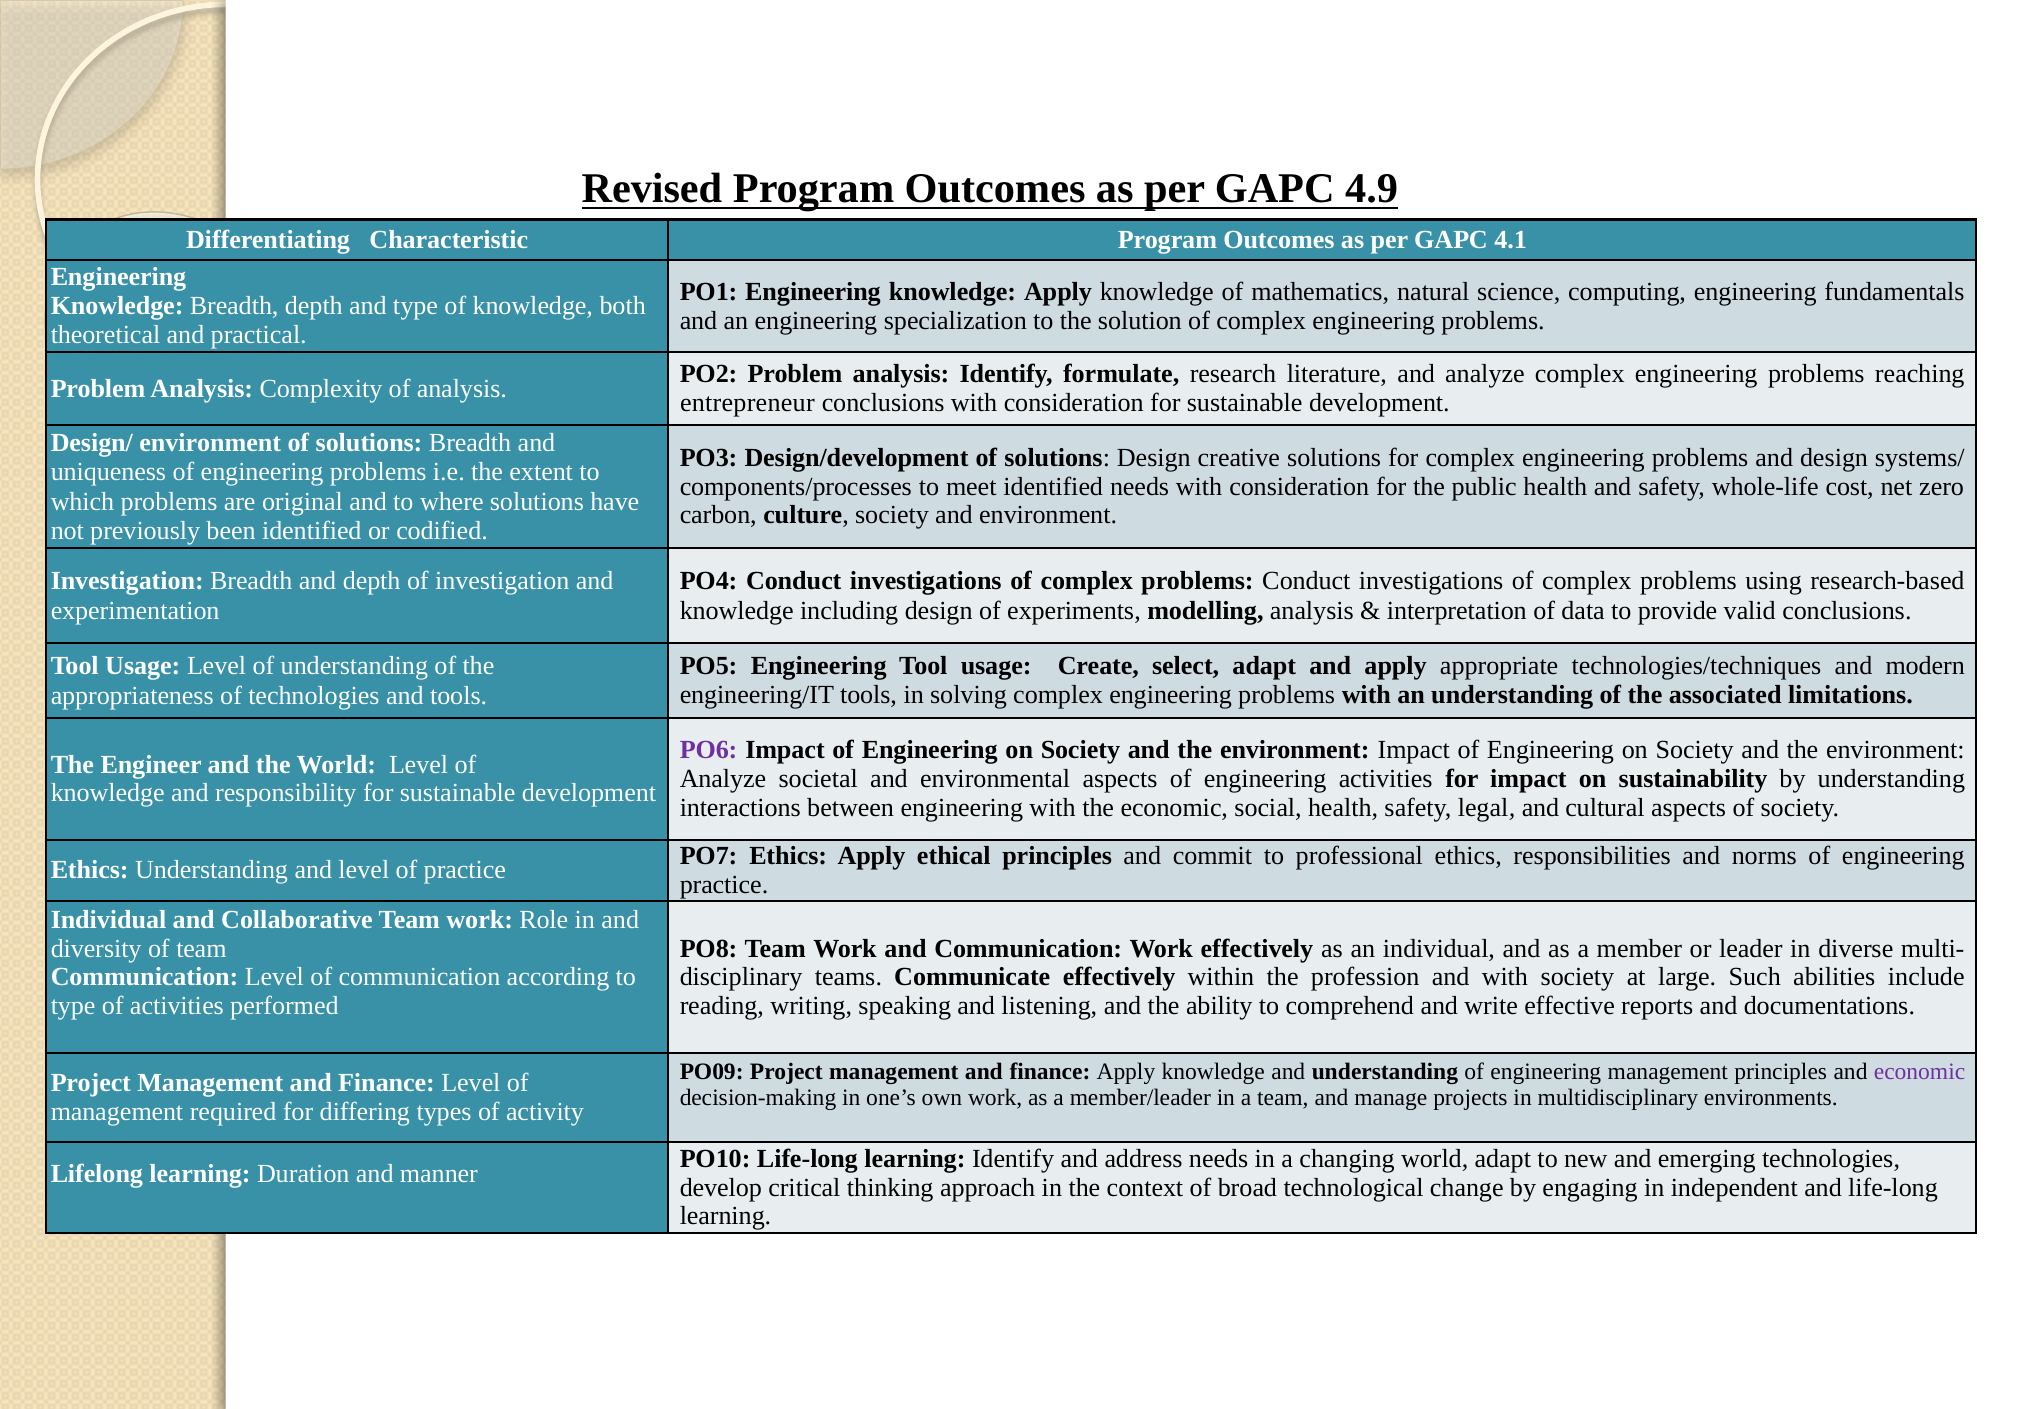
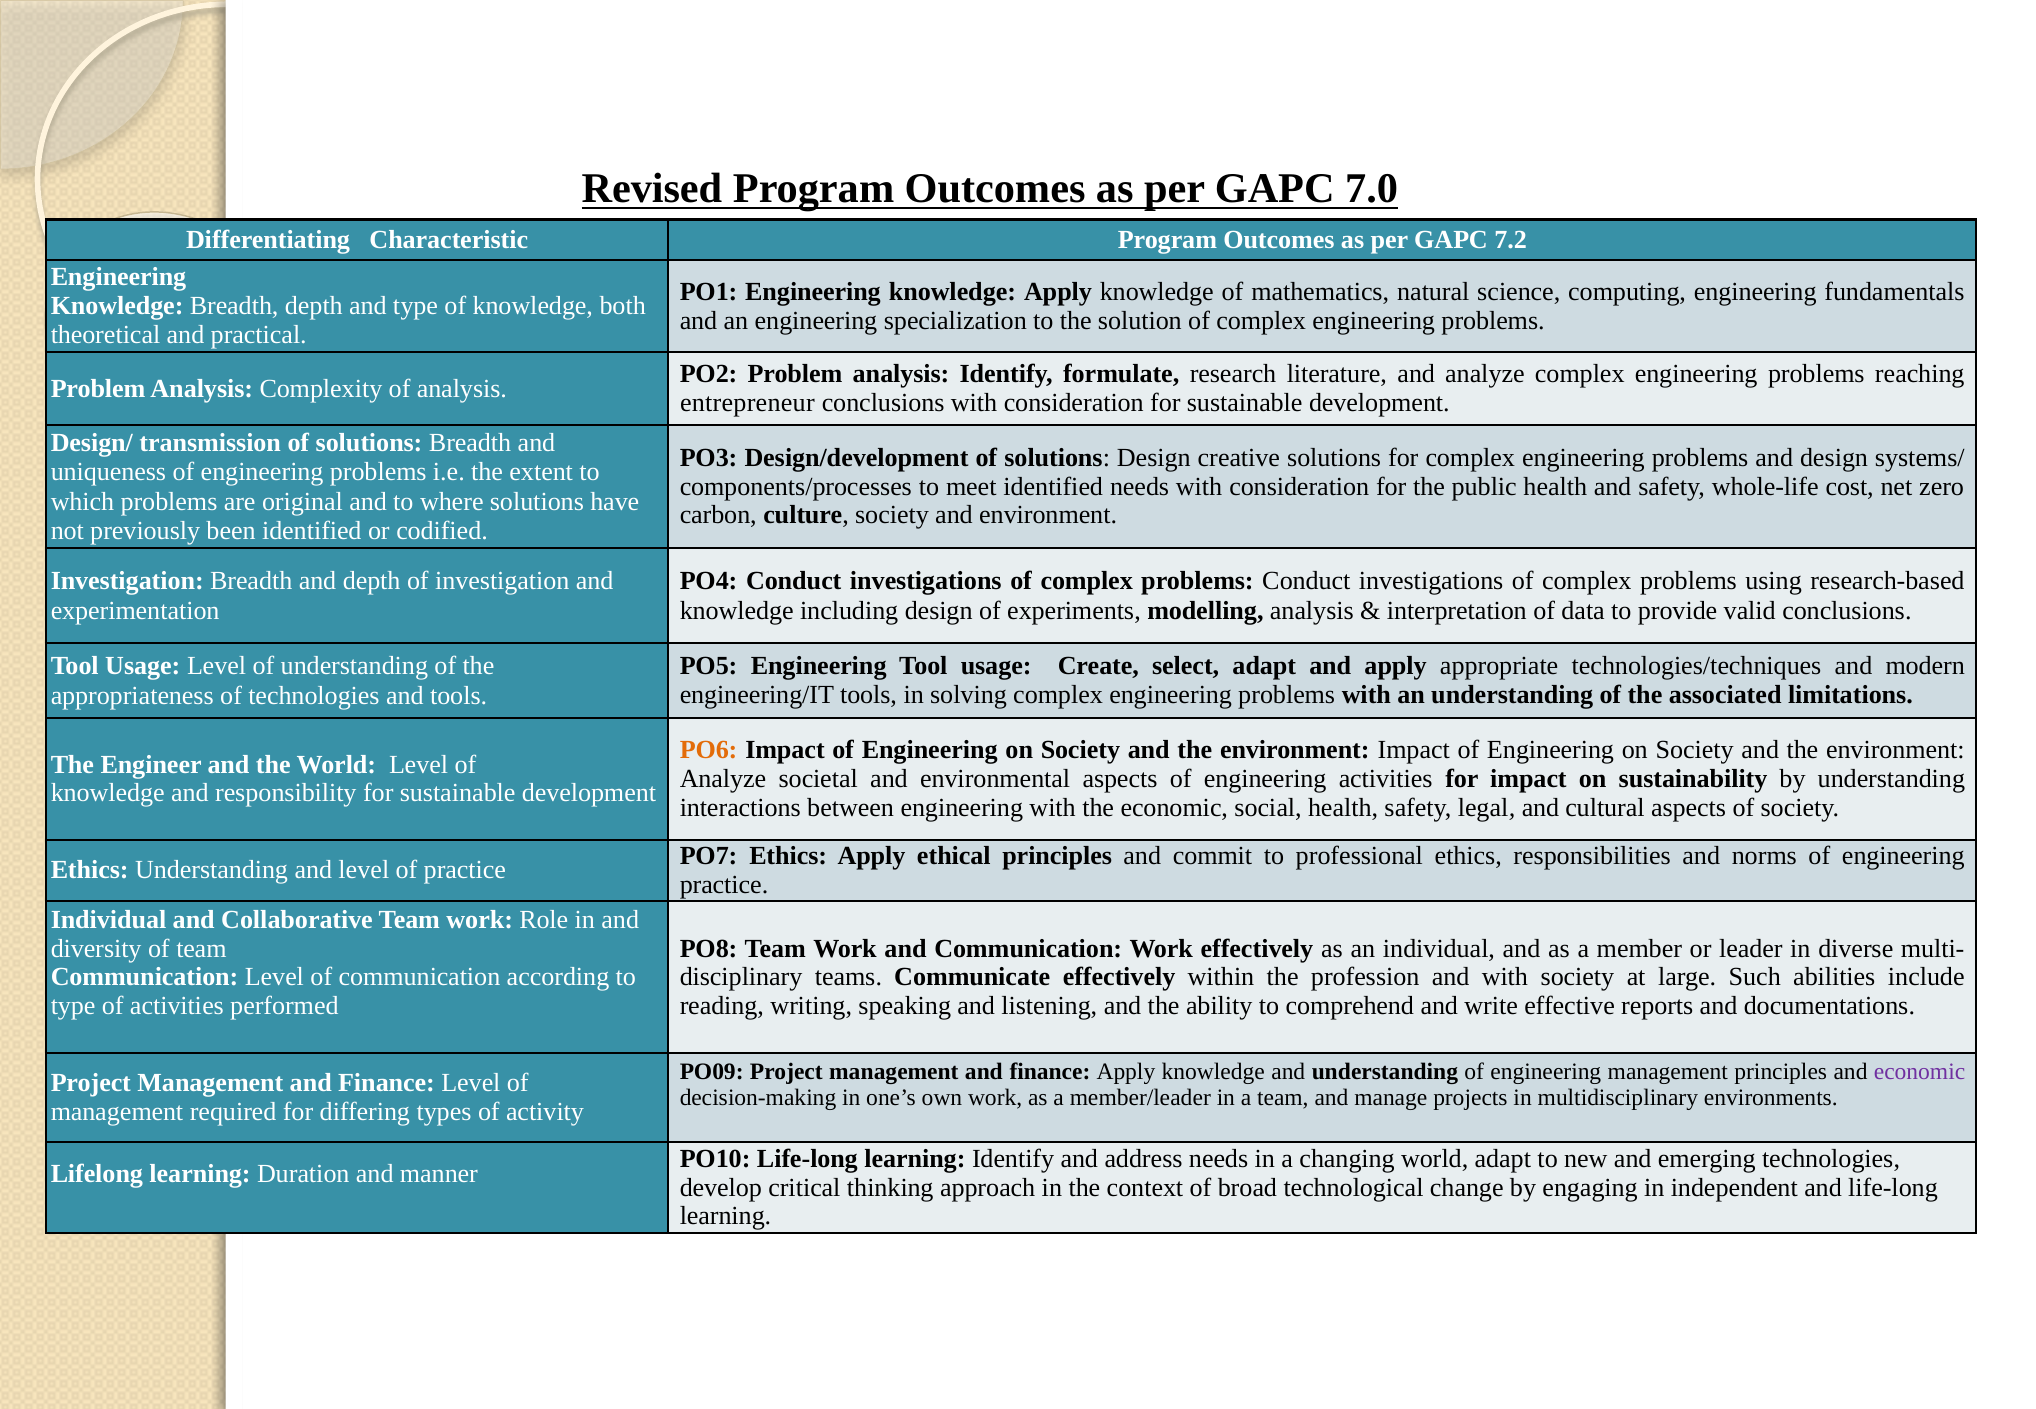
4.9: 4.9 -> 7.0
4.1: 4.1 -> 7.2
Design/ environment: environment -> transmission
PO6 colour: purple -> orange
